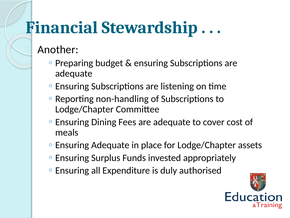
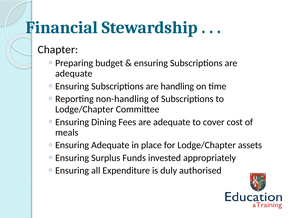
Another: Another -> Chapter
listening: listening -> handling
